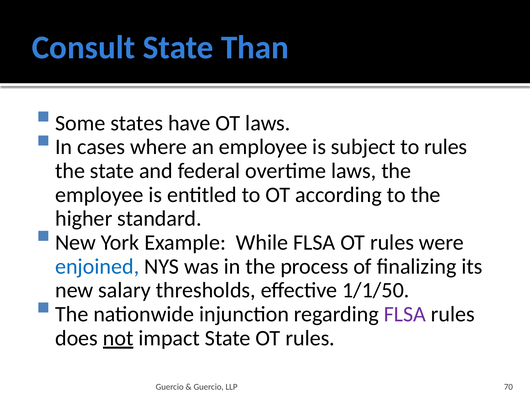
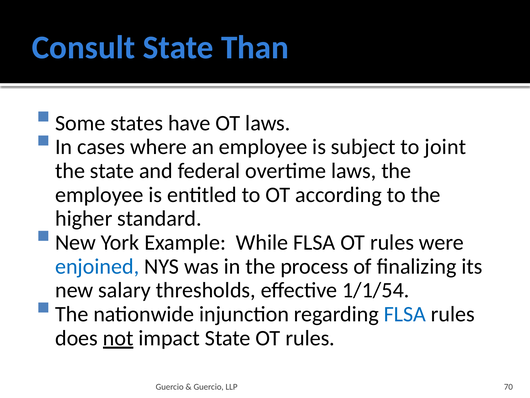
to rules: rules -> joint
1/1/50: 1/1/50 -> 1/1/54
FLSA at (405, 314) colour: purple -> blue
